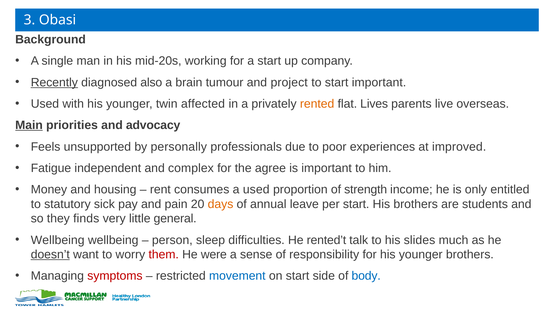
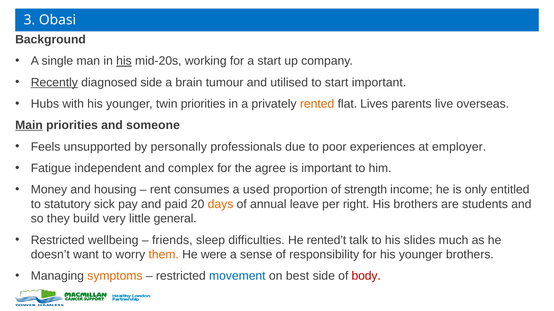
his at (124, 61) underline: none -> present
diagnosed also: also -> side
project: project -> utilised
Used at (45, 104): Used -> Hubs
twin affected: affected -> priorities
advocacy: advocacy -> someone
improved: improved -> employer
pain: pain -> paid
per start: start -> right
finds: finds -> build
Wellbeing at (58, 241): Wellbeing -> Restricted
person: person -> friends
doesn’t underline: present -> none
them colour: red -> orange
symptoms colour: red -> orange
on start: start -> best
body colour: blue -> red
